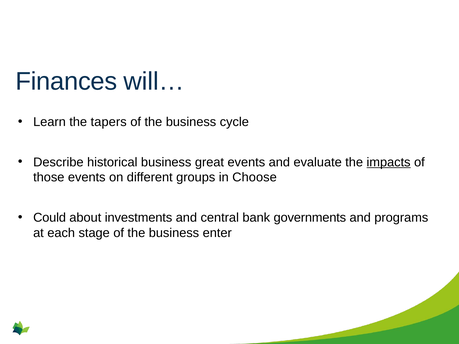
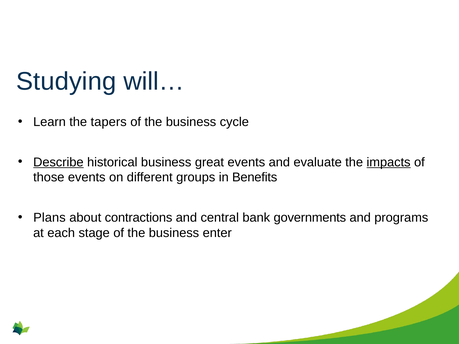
Finances: Finances -> Studying
Describe underline: none -> present
Choose: Choose -> Benefits
Could: Could -> Plans
investments: investments -> contractions
